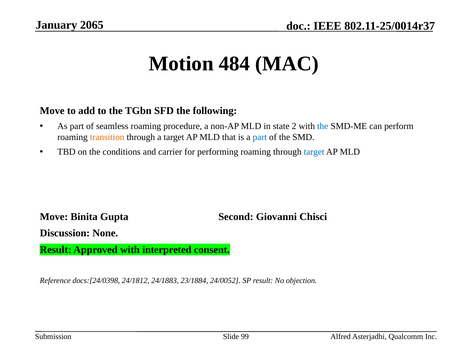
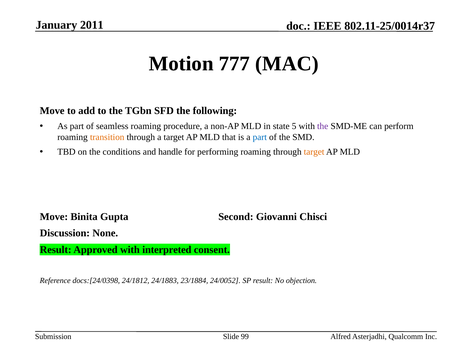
2065: 2065 -> 2011
484: 484 -> 777
2: 2 -> 5
the at (323, 126) colour: blue -> purple
carrier: carrier -> handle
target at (314, 152) colour: blue -> orange
